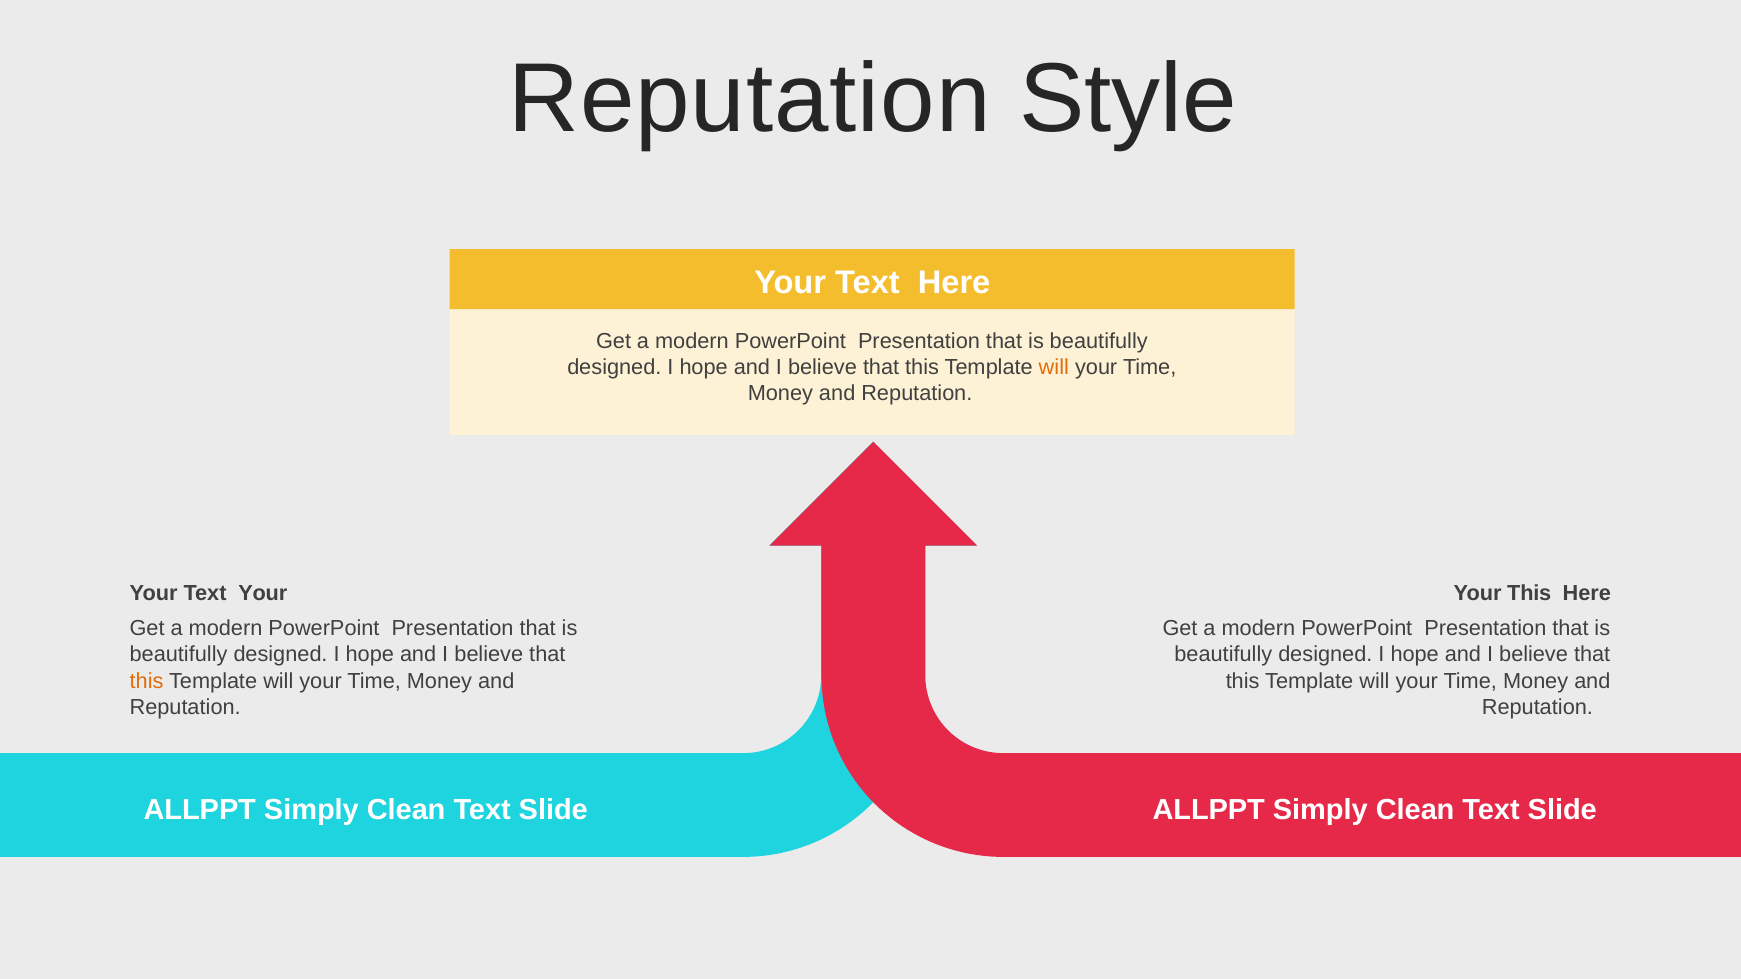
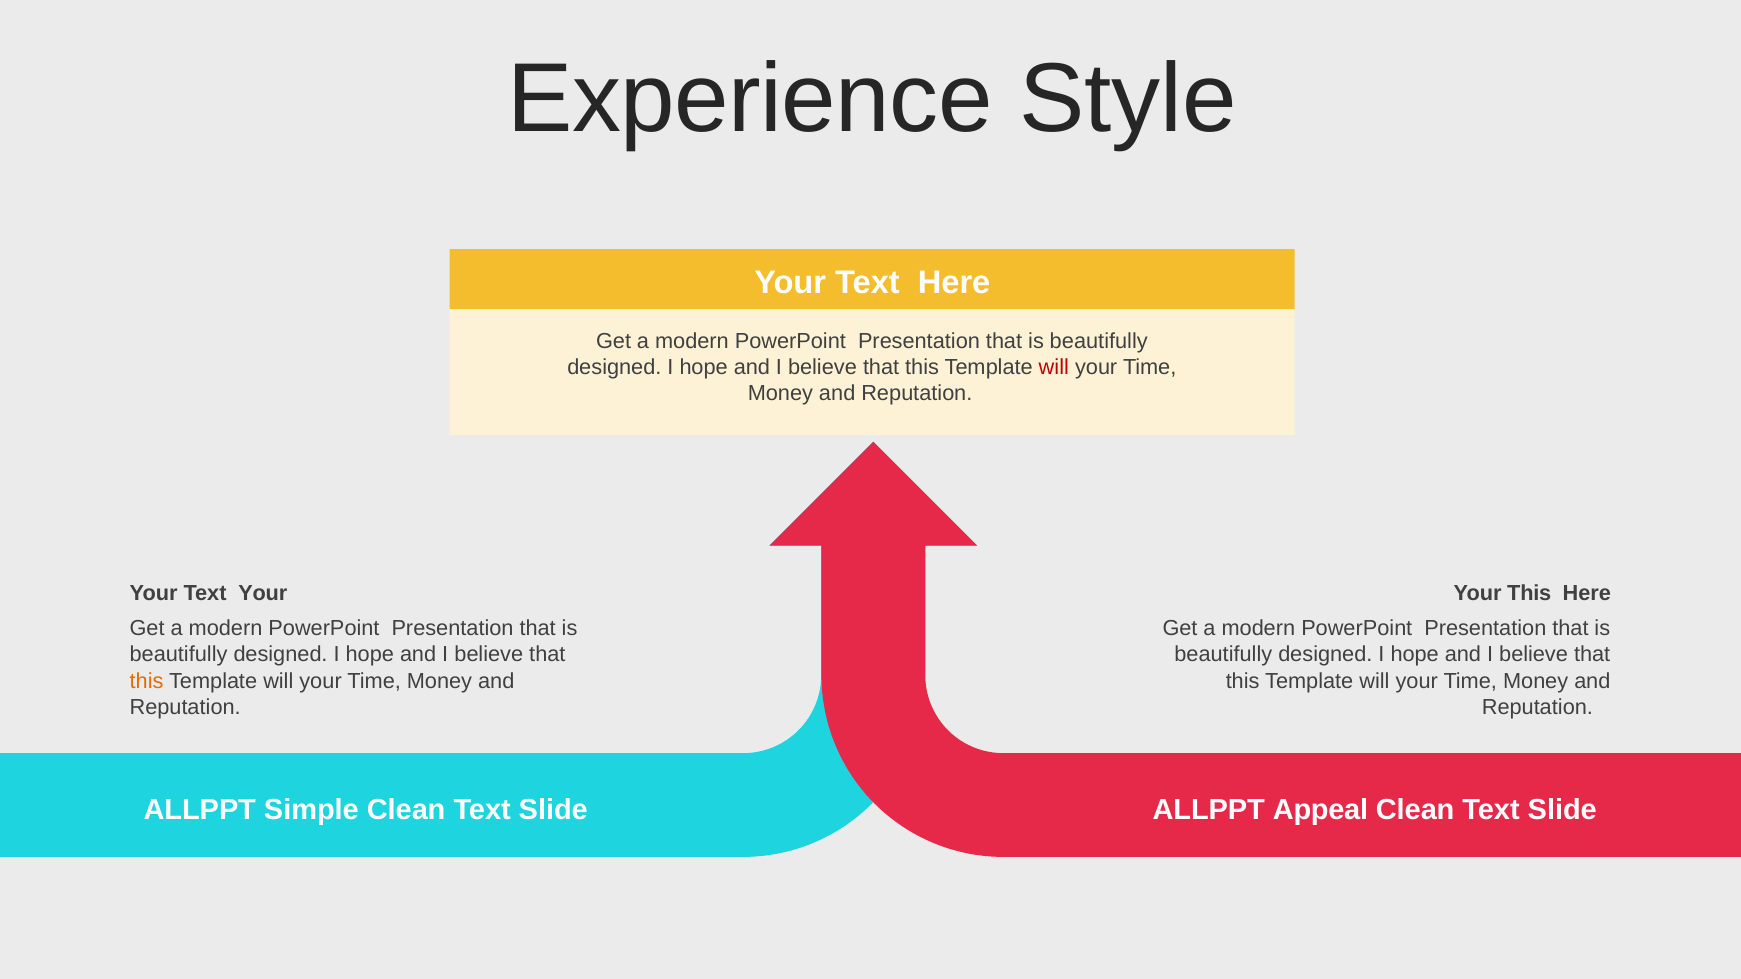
Reputation at (749, 100): Reputation -> Experience
will at (1054, 368) colour: orange -> red
Simply at (311, 810): Simply -> Simple
Slide ALLPPT Simply: Simply -> Appeal
